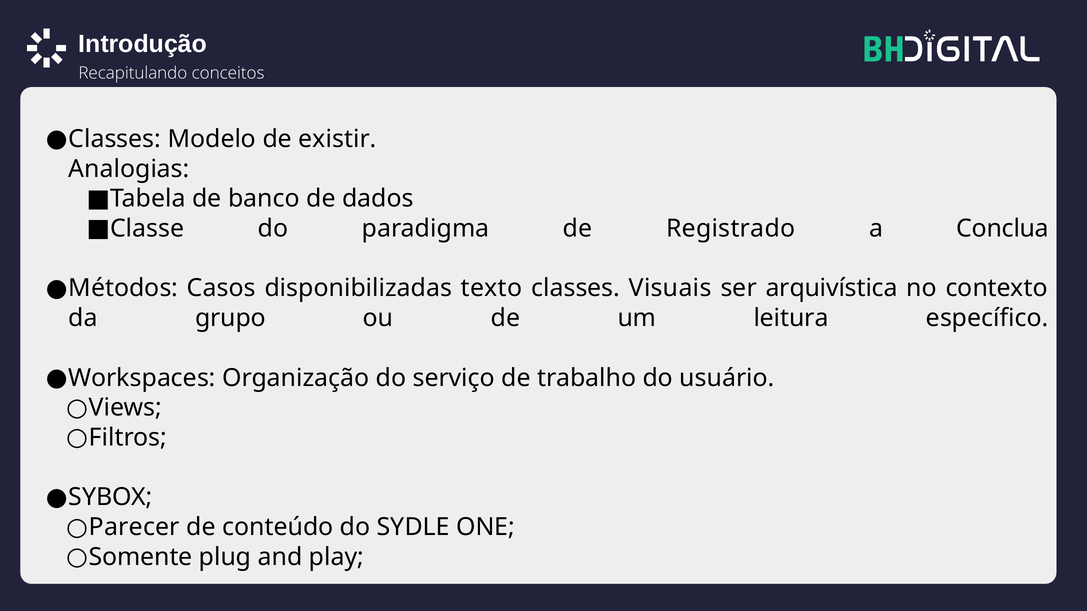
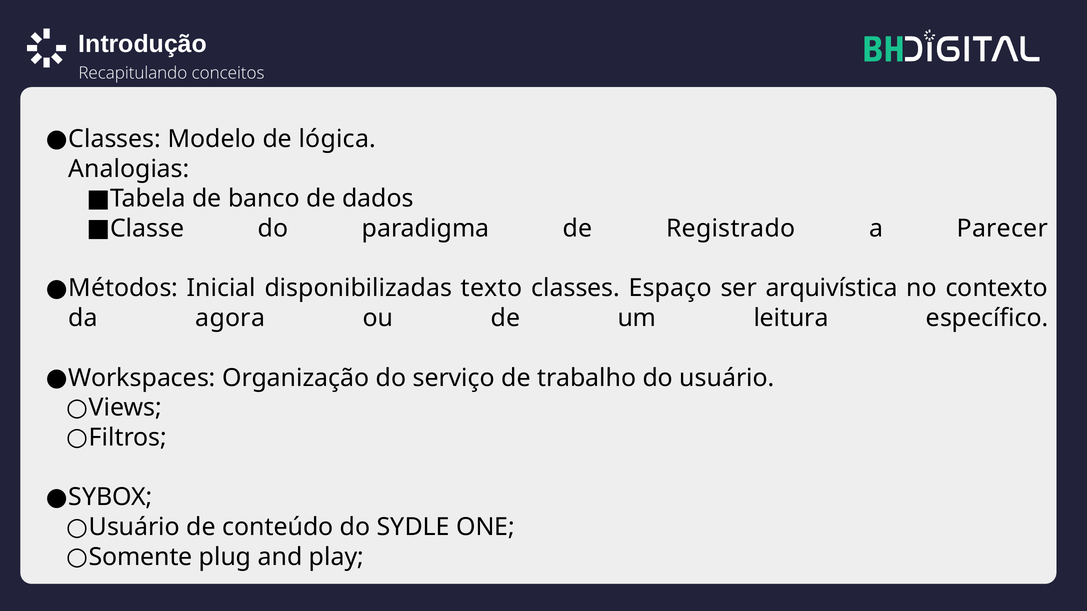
existir: existir -> lógica
Conclua: Conclua -> Parecer
Casos: Casos -> Inicial
Visuais: Visuais -> Espaço
grupo: grupo -> agora
Parecer at (134, 528): Parecer -> Usuário
